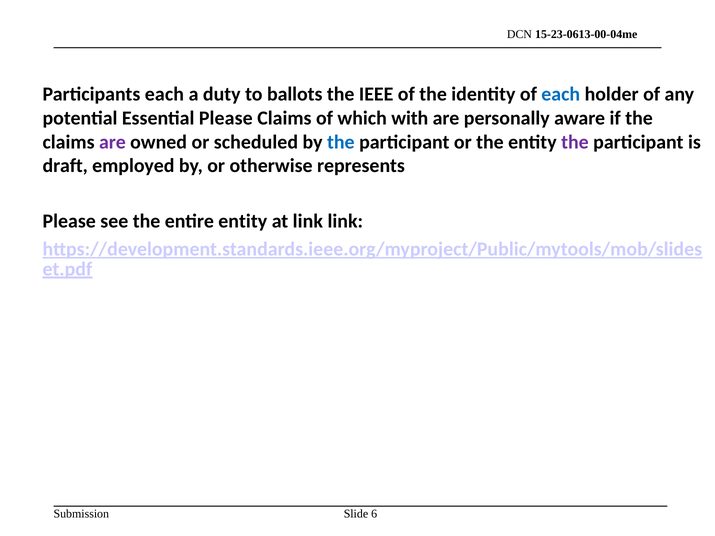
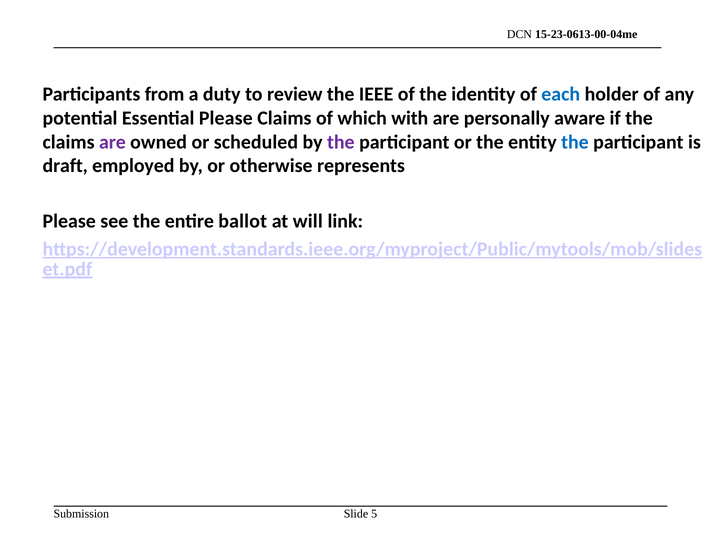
Participants each: each -> from
ballots: ballots -> review
the at (341, 142) colour: blue -> purple
the at (575, 142) colour: purple -> blue
entire entity: entity -> ballot
at link: link -> will
6: 6 -> 5
